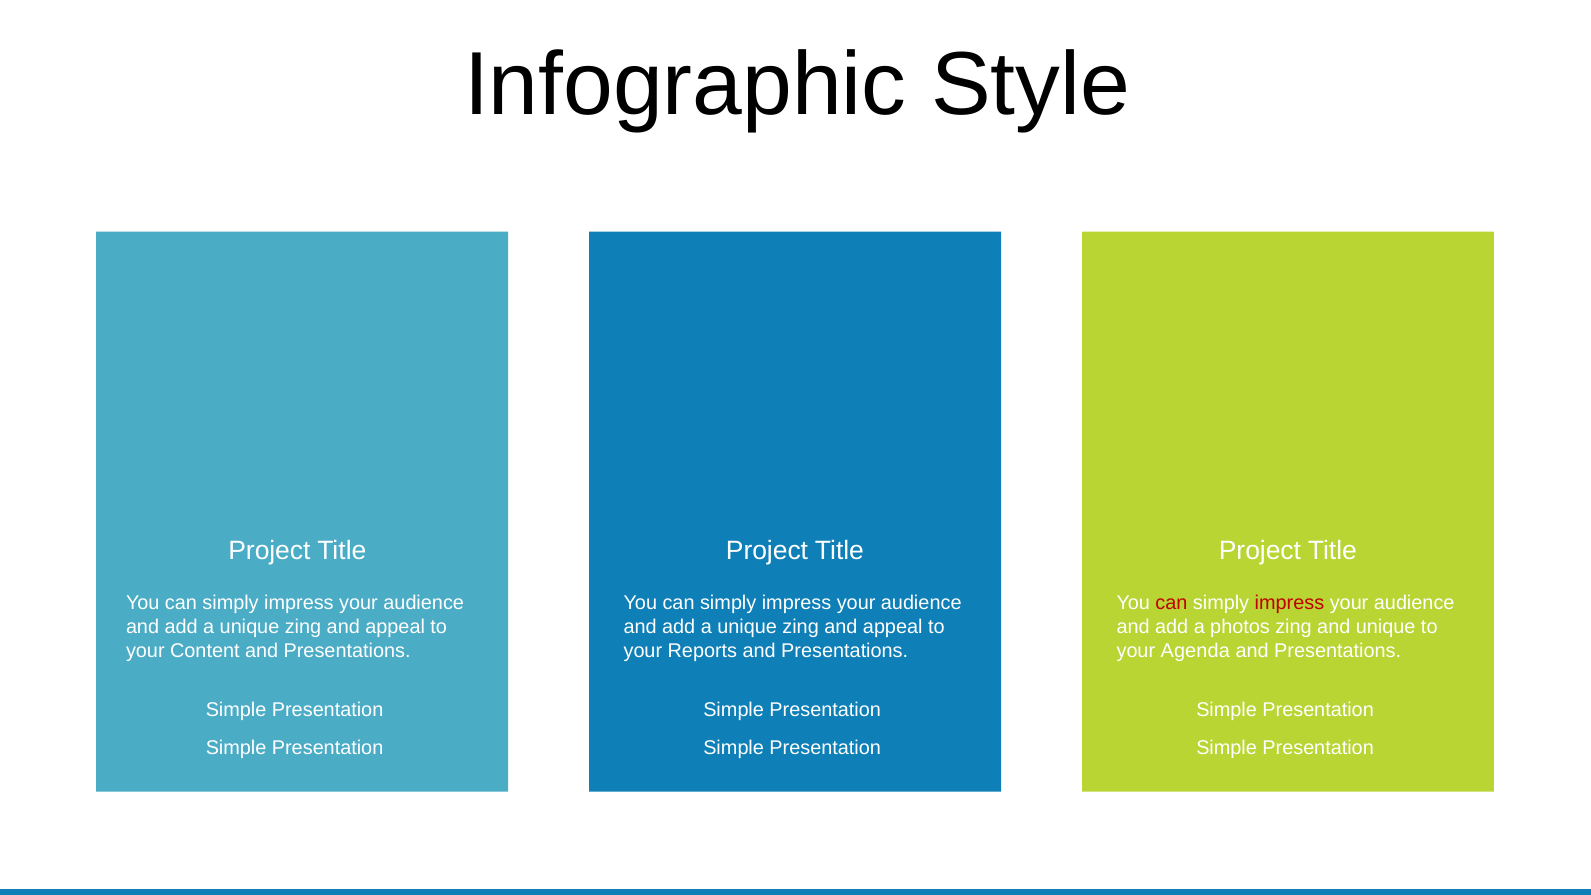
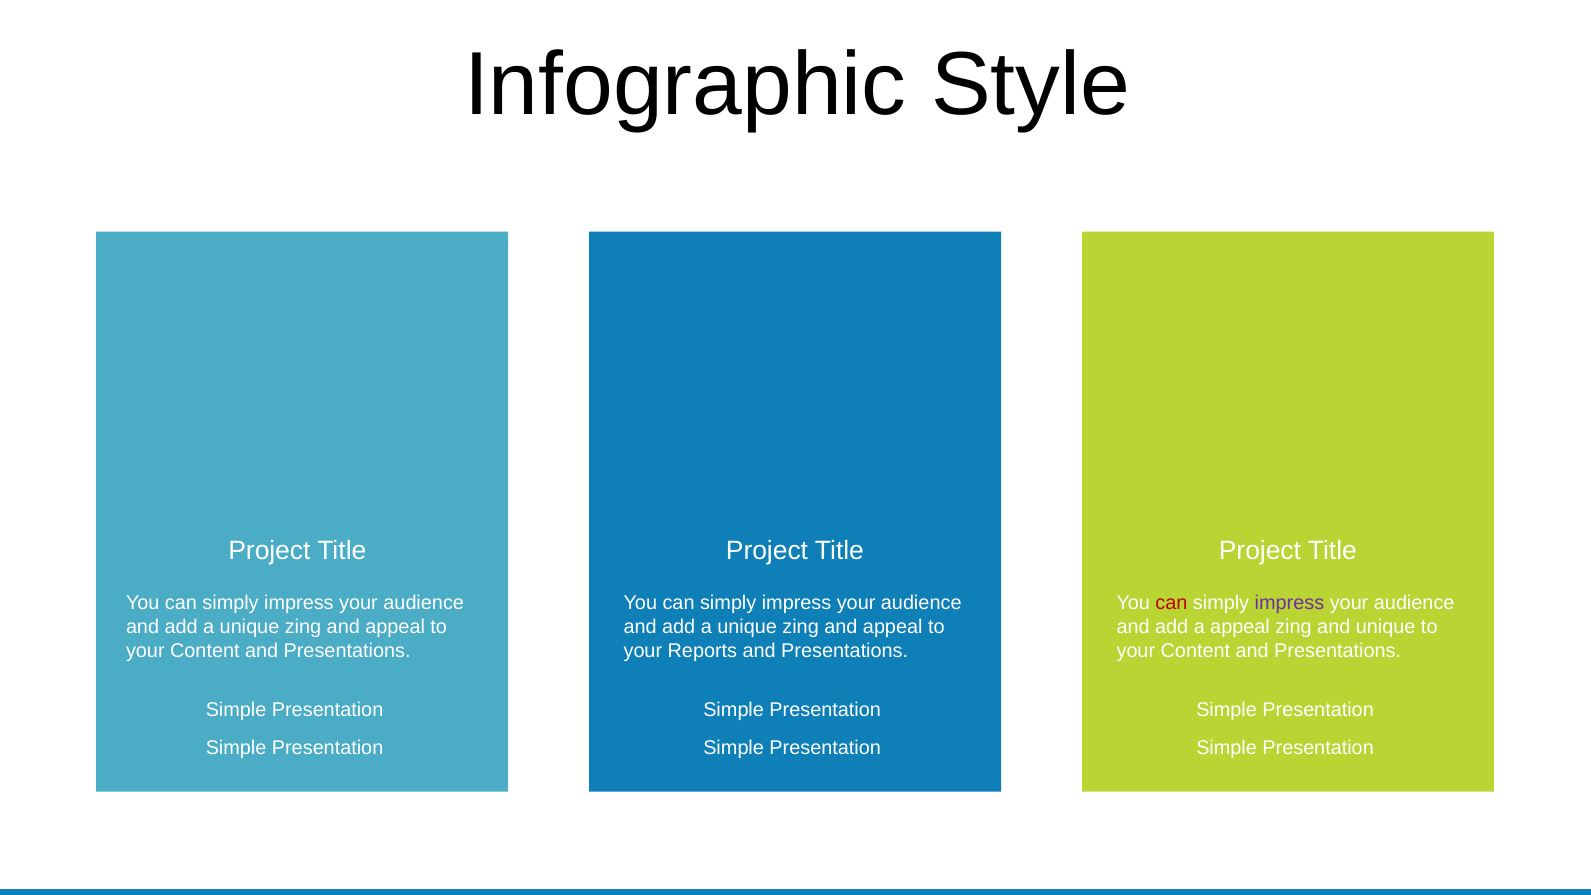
impress at (1289, 603) colour: red -> purple
a photos: photos -> appeal
Agenda at (1195, 651): Agenda -> Content
